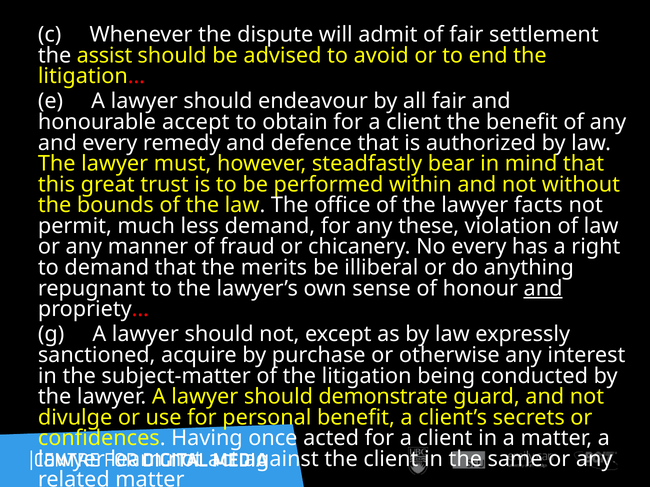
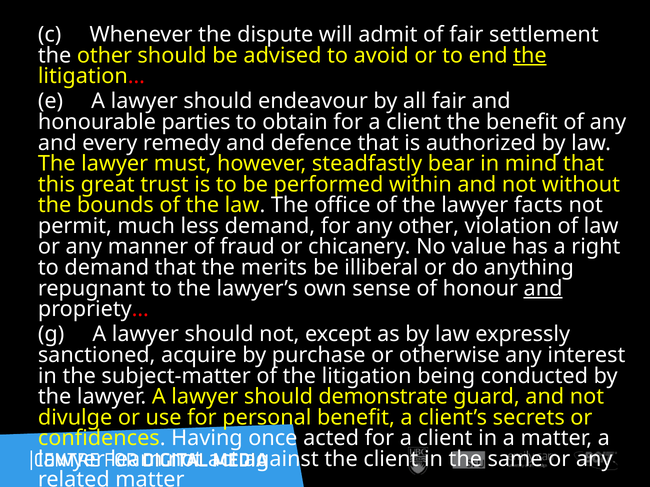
the assist: assist -> other
the at (530, 56) underline: none -> present
accept: accept -> parties
any these: these -> other
No every: every -> value
